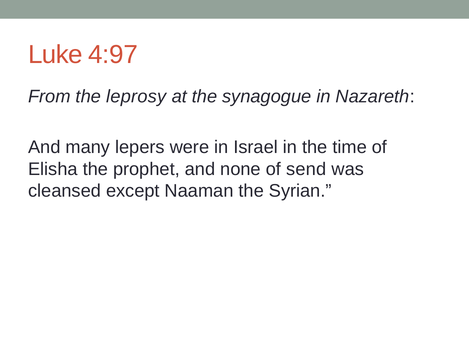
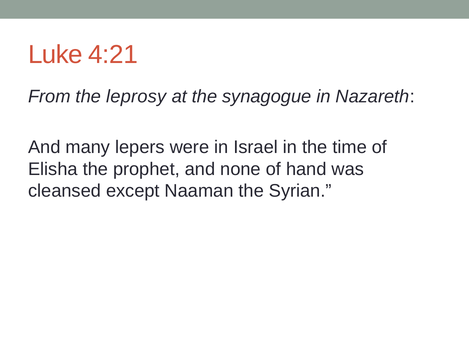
4:97: 4:97 -> 4:21
send: send -> hand
